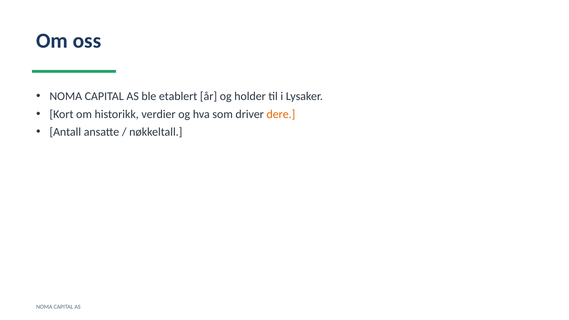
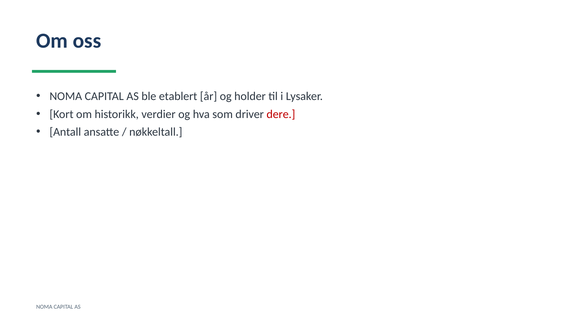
dere colour: orange -> red
